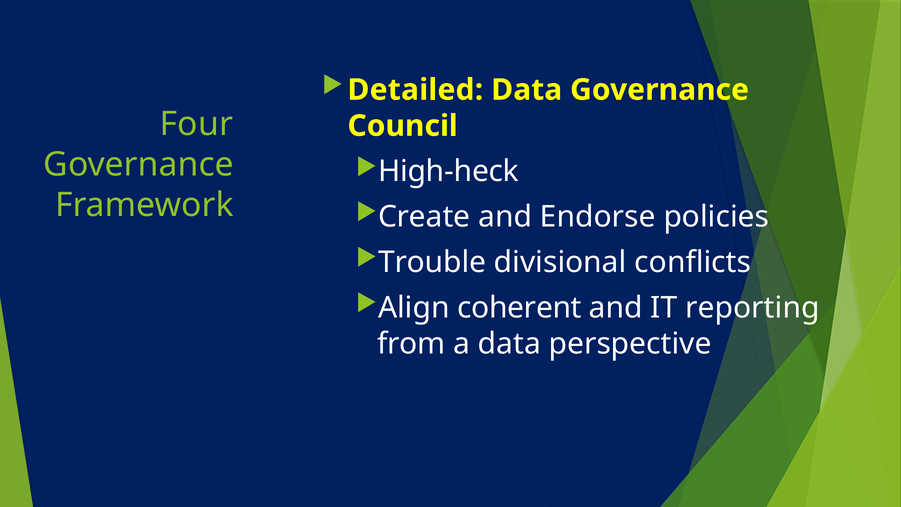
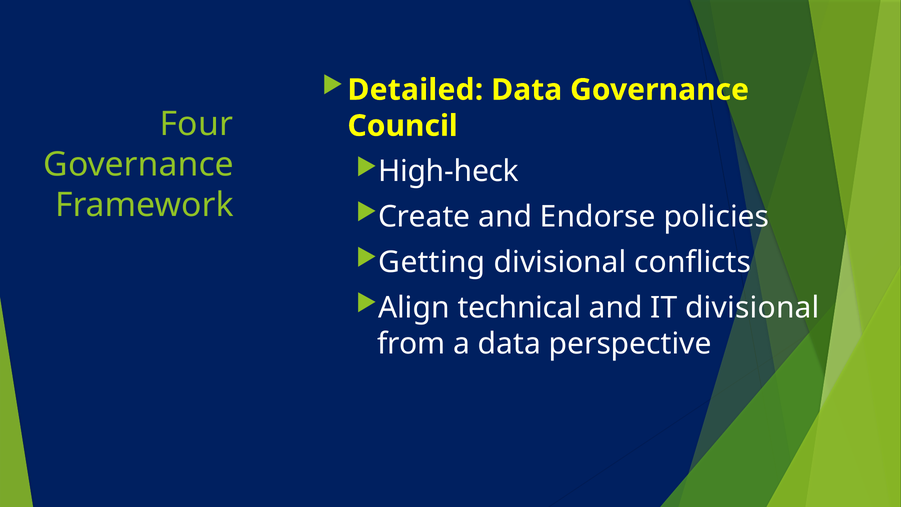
Trouble: Trouble -> Getting
coherent: coherent -> technical
IT reporting: reporting -> divisional
